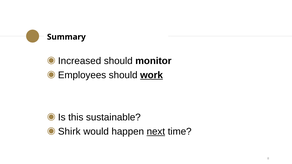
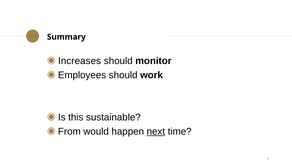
Increased: Increased -> Increases
work underline: present -> none
Shirk: Shirk -> From
